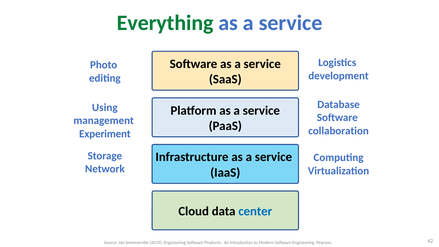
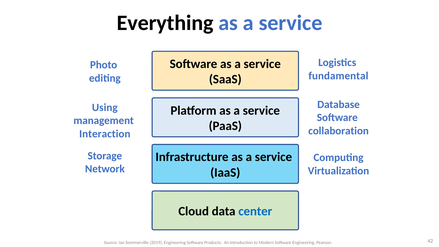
Everything colour: green -> black
development: development -> fundamental
Experiment: Experiment -> Interaction
